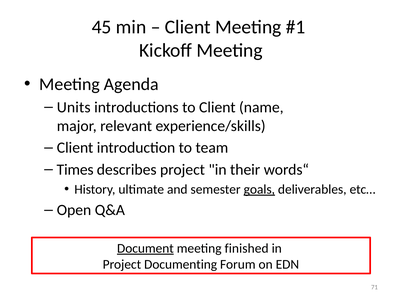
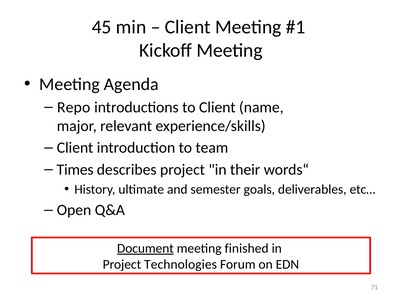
Units: Units -> Repo
goals underline: present -> none
Documenting: Documenting -> Technologies
